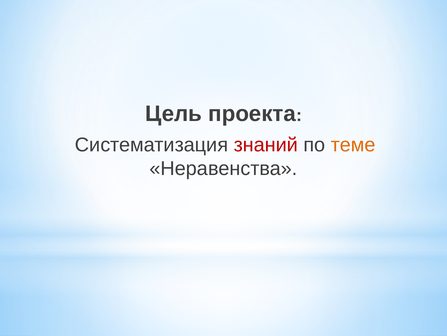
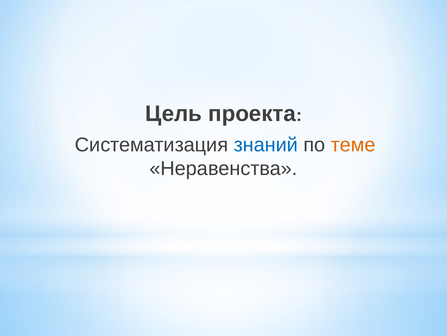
знаний colour: red -> blue
